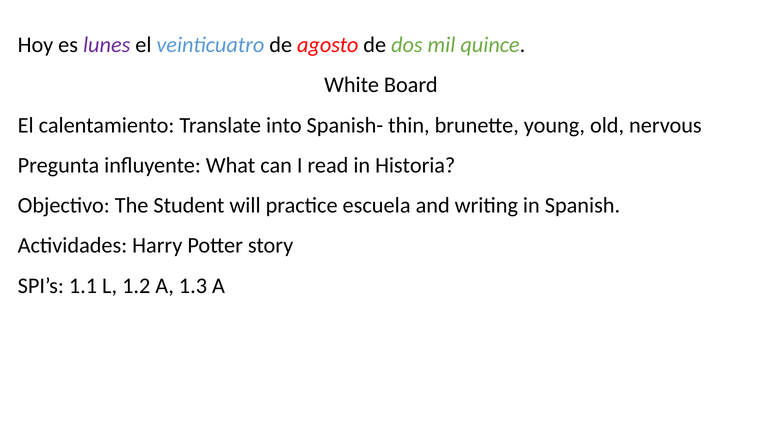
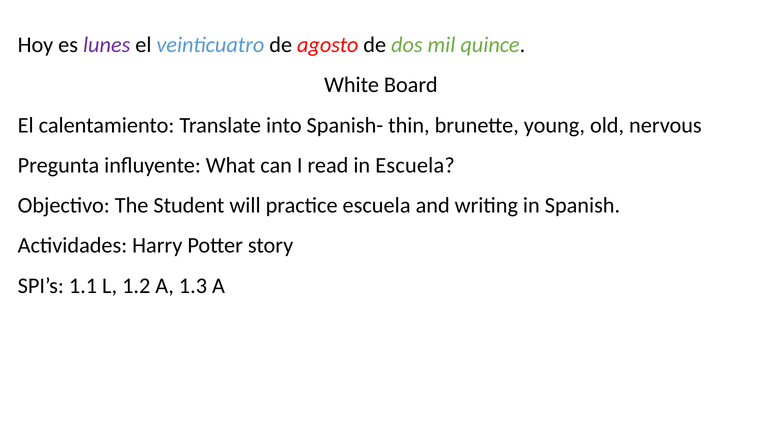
in Historia: Historia -> Escuela
